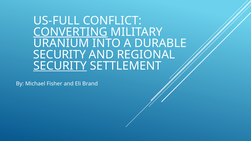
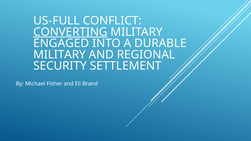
URANIUM: URANIUM -> ENGAGED
SECURITY at (60, 55): SECURITY -> MILITARY
SECURITY at (60, 66) underline: present -> none
